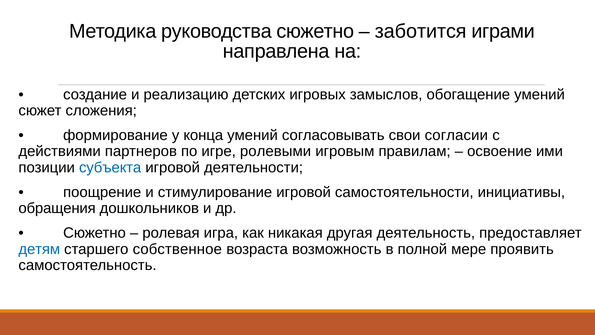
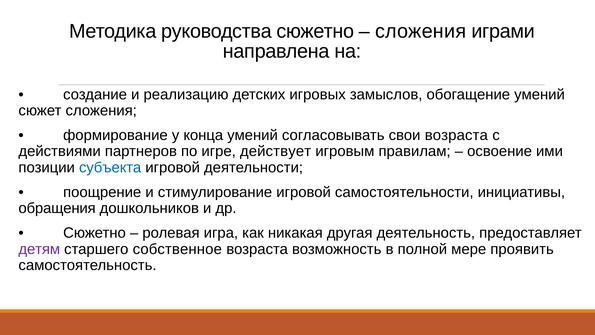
заботится at (421, 31): заботится -> сложения
свои согласии: согласии -> возраста
ролевыми: ролевыми -> действует
детям colour: blue -> purple
